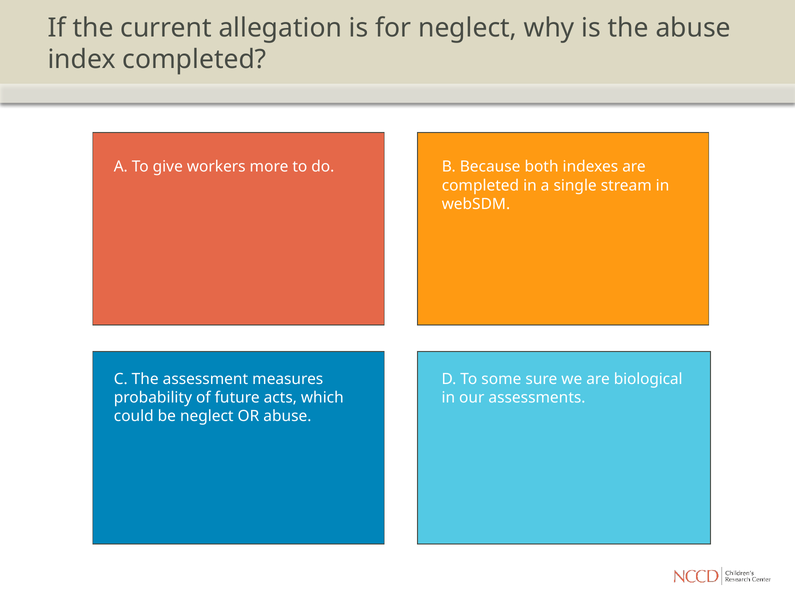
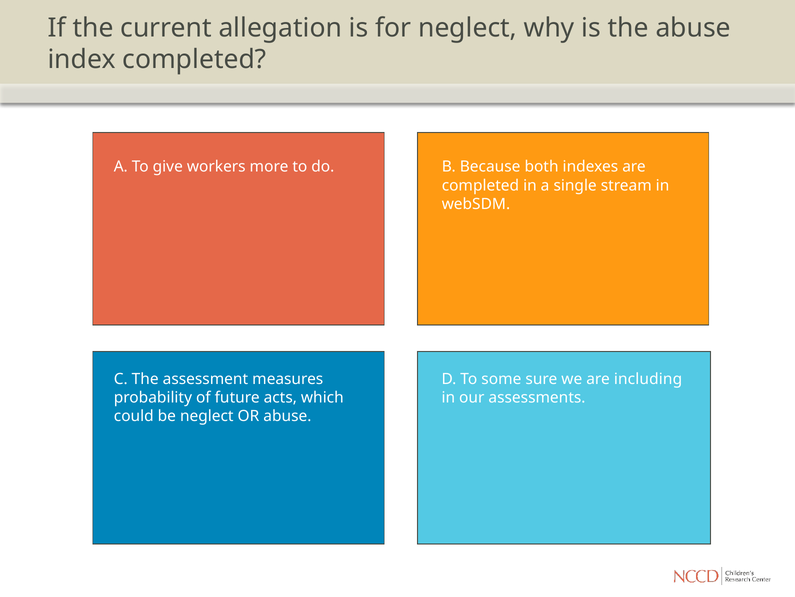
biological: biological -> including
